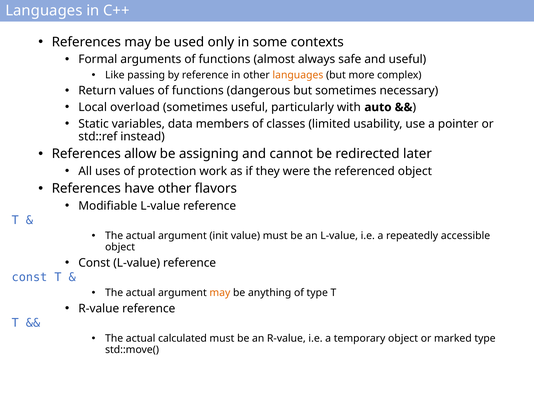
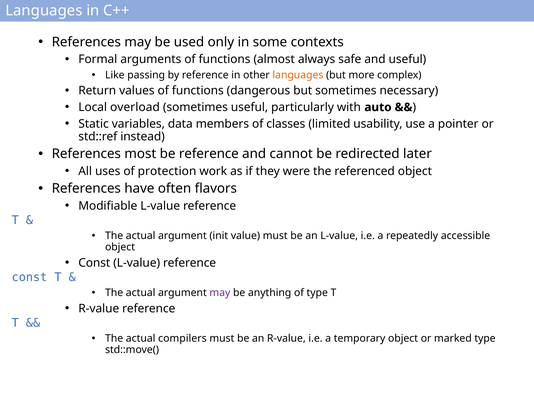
allow: allow -> most
be assigning: assigning -> reference
have other: other -> often
may at (220, 292) colour: orange -> purple
calculated: calculated -> compilers
